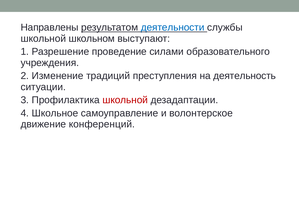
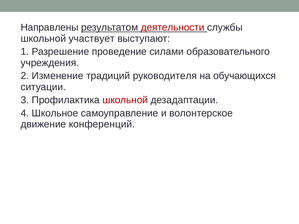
деятельности colour: blue -> red
школьном: школьном -> участвует
преступления: преступления -> руководителя
деятельность: деятельность -> обучающихся
